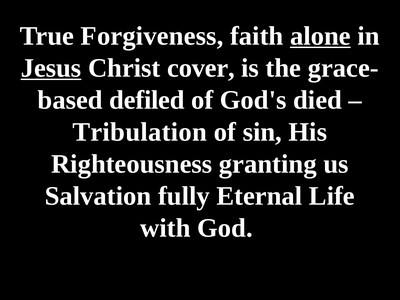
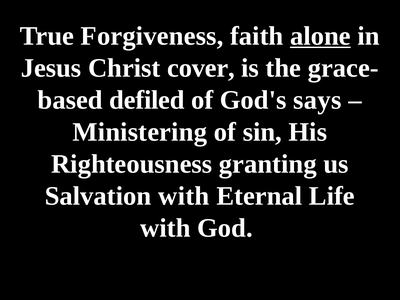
Jesus underline: present -> none
died: died -> says
Tribulation: Tribulation -> Ministering
Salvation fully: fully -> with
